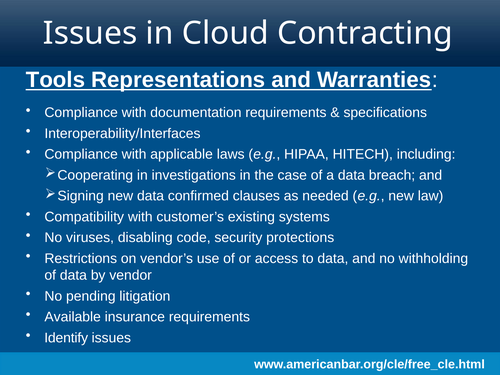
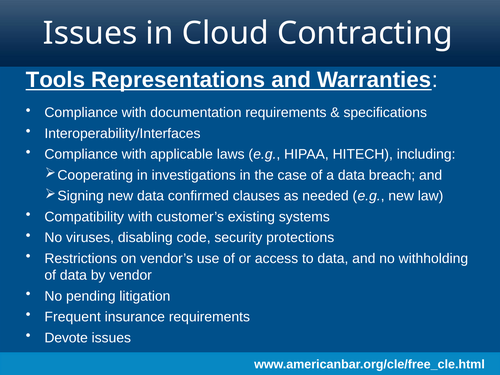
Available: Available -> Frequent
Identify: Identify -> Devote
